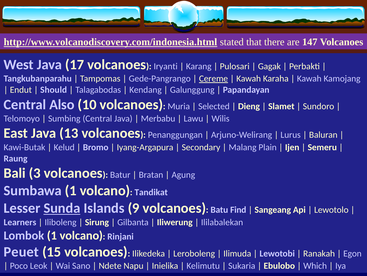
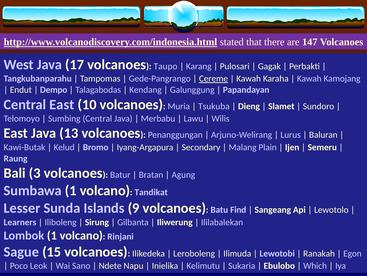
Iryanti: Iryanti -> Taupo
Should: Should -> Dempo
Central Also: Also -> East
Selected: Selected -> Tsukuba
Sunda underline: present -> none
Peuet: Peuet -> Sague
